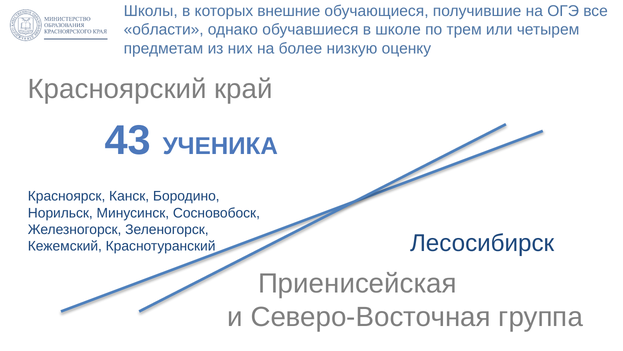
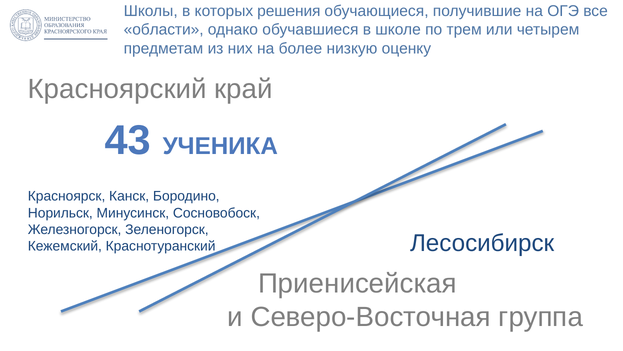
внешние: внешние -> решения
